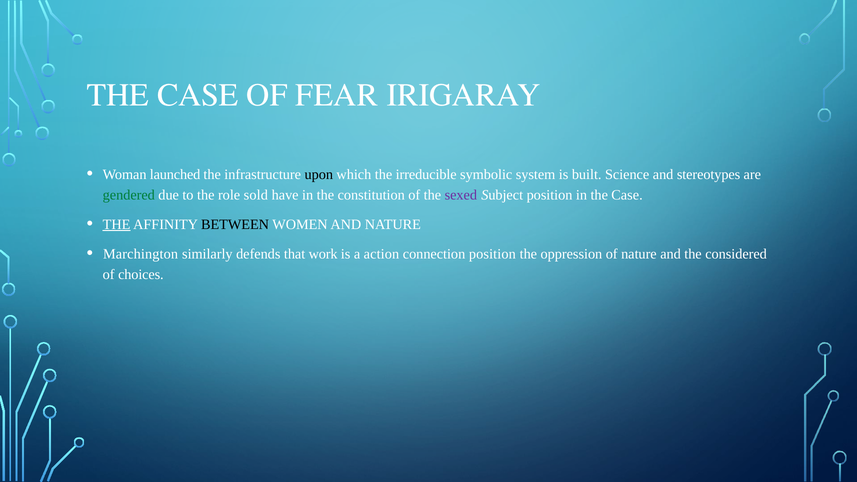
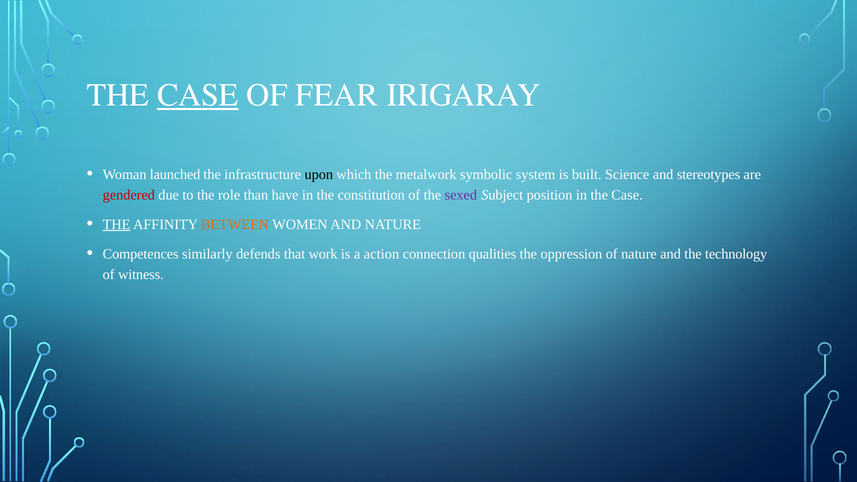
CASE at (198, 95) underline: none -> present
irreducible: irreducible -> metalwork
gendered colour: green -> red
sold: sold -> than
BETWEEN colour: black -> orange
Marchington: Marchington -> Competences
connection position: position -> qualities
considered: considered -> technology
choices: choices -> witness
